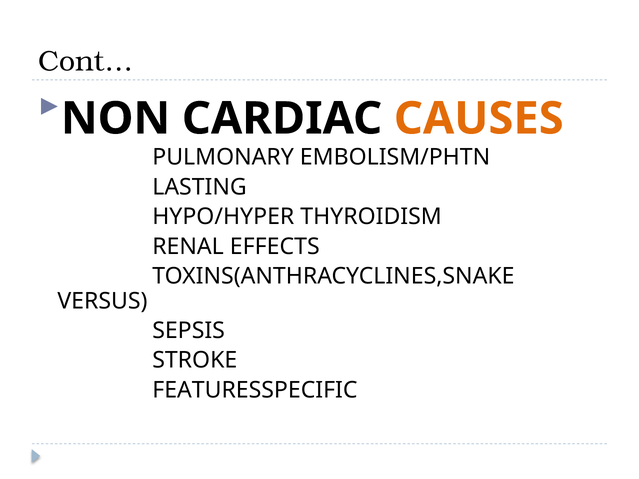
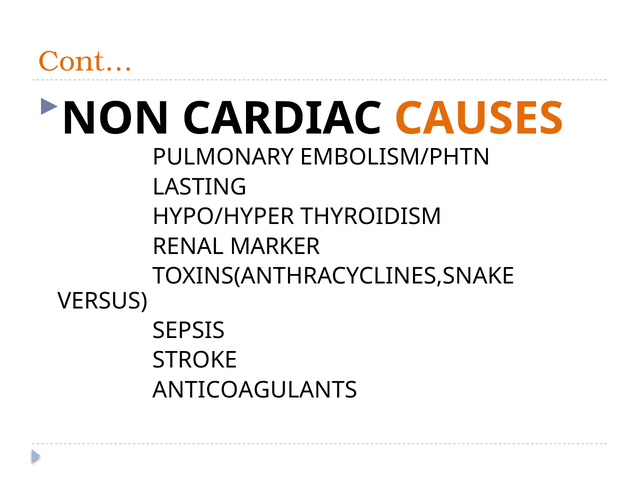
Cont… colour: black -> orange
EFFECTS: EFFECTS -> MARKER
FEATURESSPECIFIC: FEATURESSPECIFIC -> ANTICOAGULANTS
